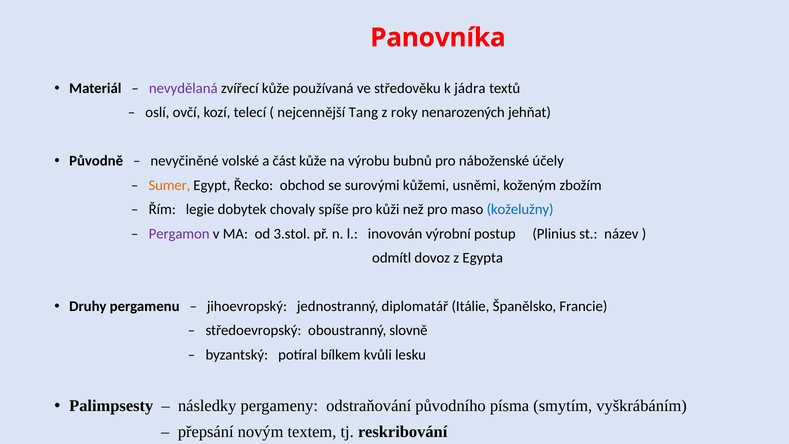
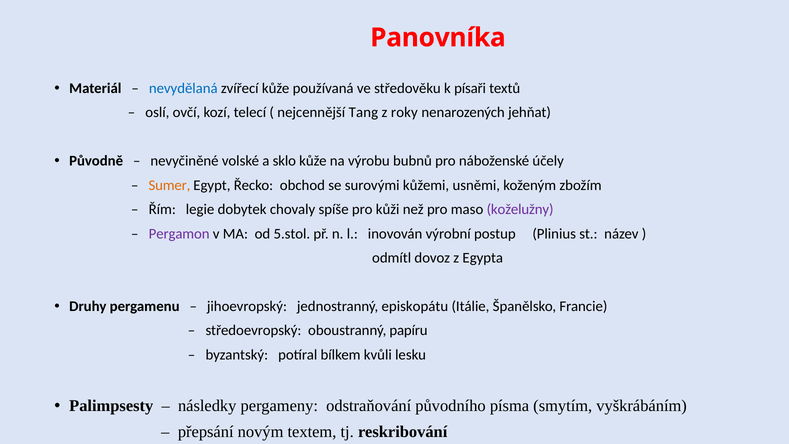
nevydělaná colour: purple -> blue
jádra: jádra -> písaři
část: část -> sklo
koželužny colour: blue -> purple
3.stol: 3.stol -> 5.stol
diplomatář: diplomatář -> episkopátu
slovně: slovně -> papíru
